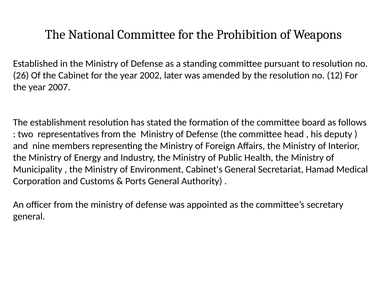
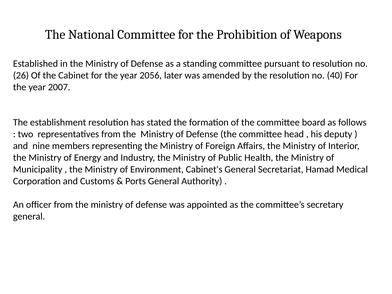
2002: 2002 -> 2056
12: 12 -> 40
